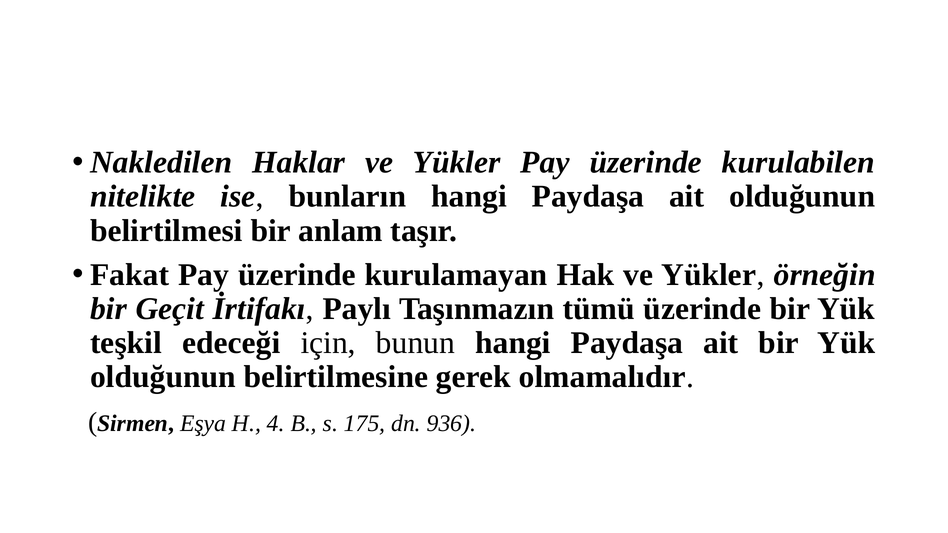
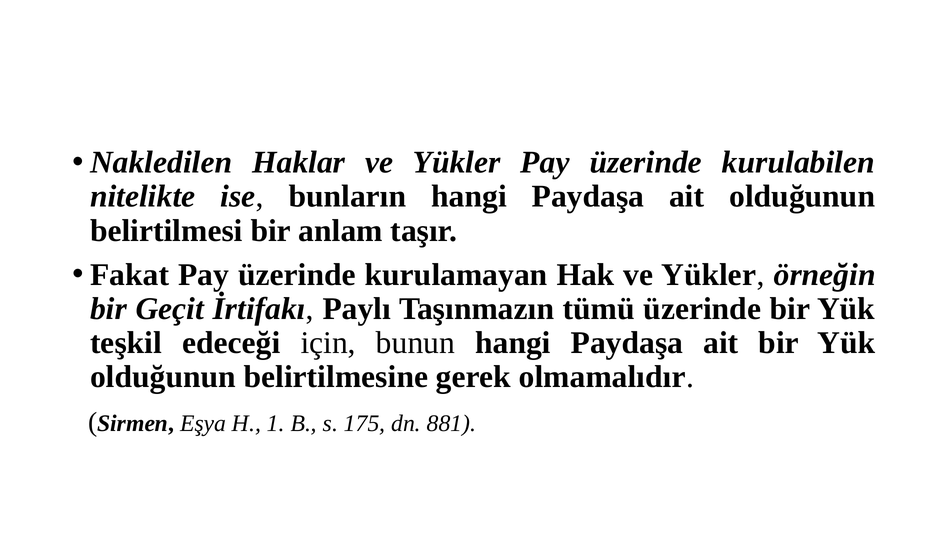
4: 4 -> 1
936: 936 -> 881
